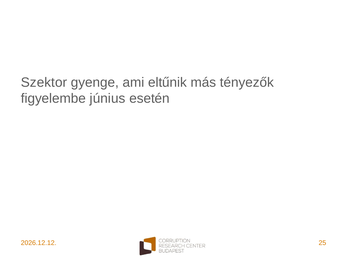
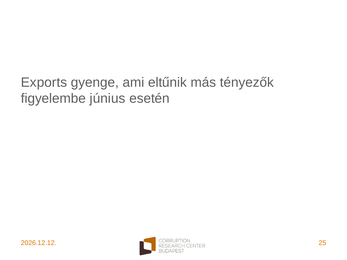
Szektor: Szektor -> Exports
